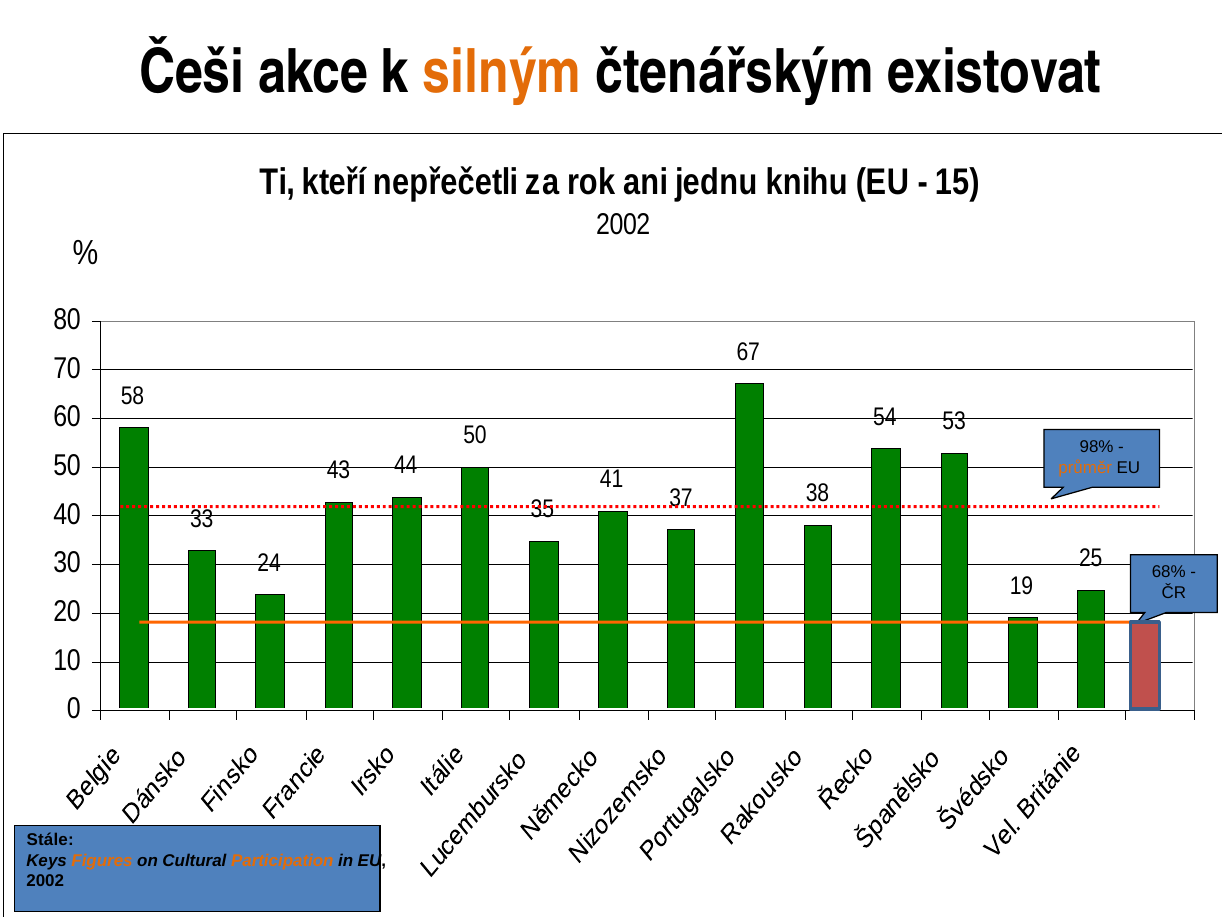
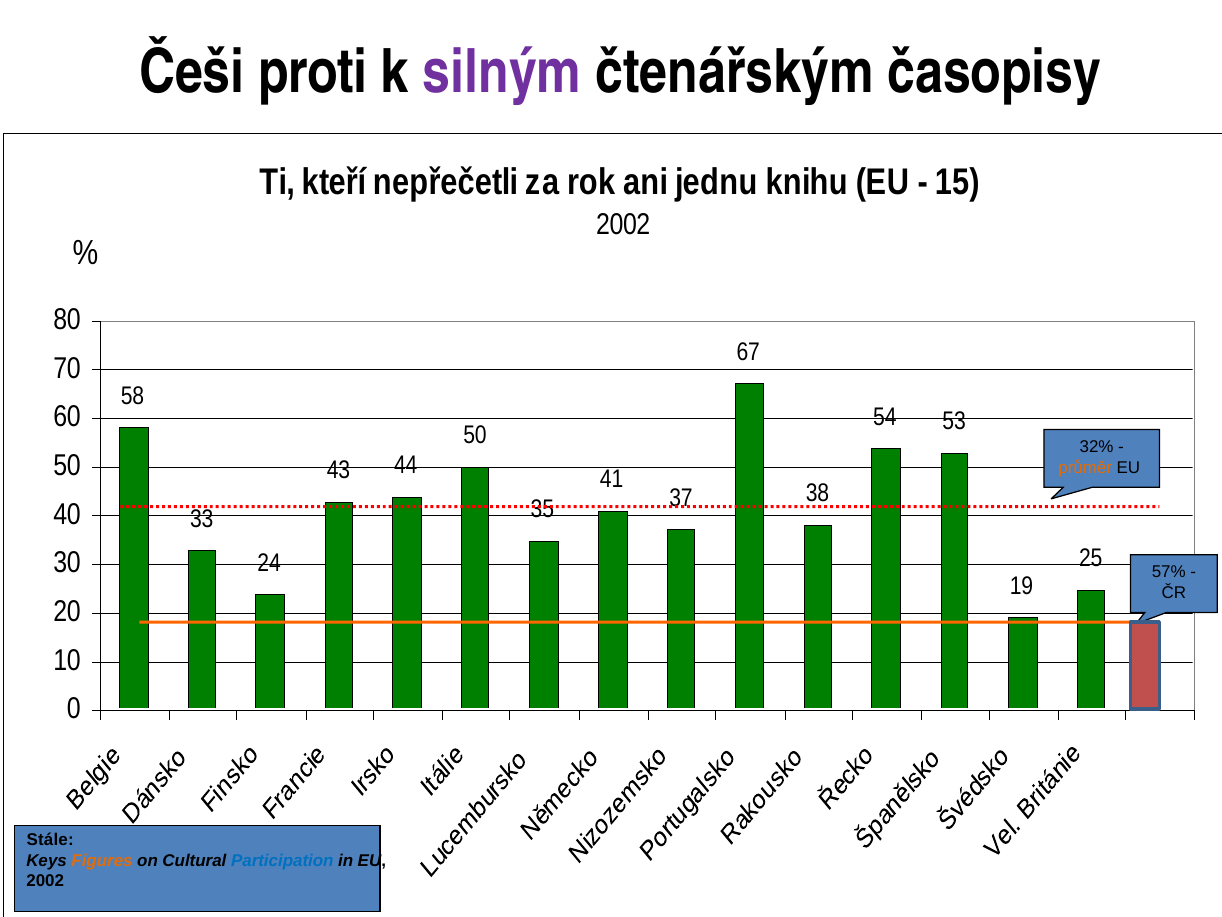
akce: akce -> proti
silným colour: orange -> purple
existovat: existovat -> časopisy
98%: 98% -> 32%
68%: 68% -> 57%
Participation colour: orange -> blue
